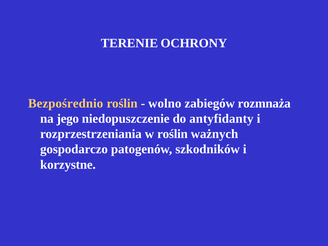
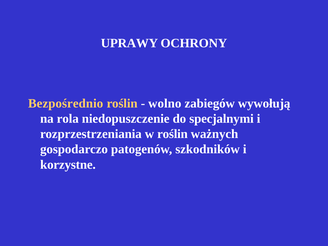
TERENIE: TERENIE -> UPRAWY
rozmnaża: rozmnaża -> wywołują
jego: jego -> rola
antyfidanty: antyfidanty -> specjalnymi
